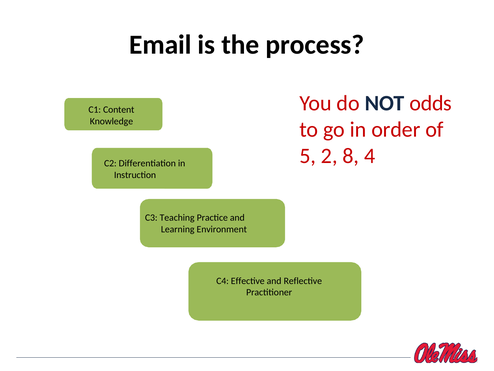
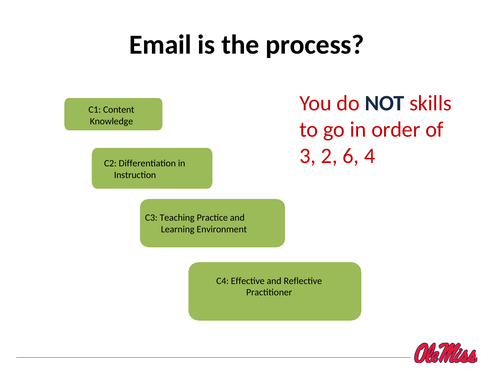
odds: odds -> skills
5: 5 -> 3
8: 8 -> 6
